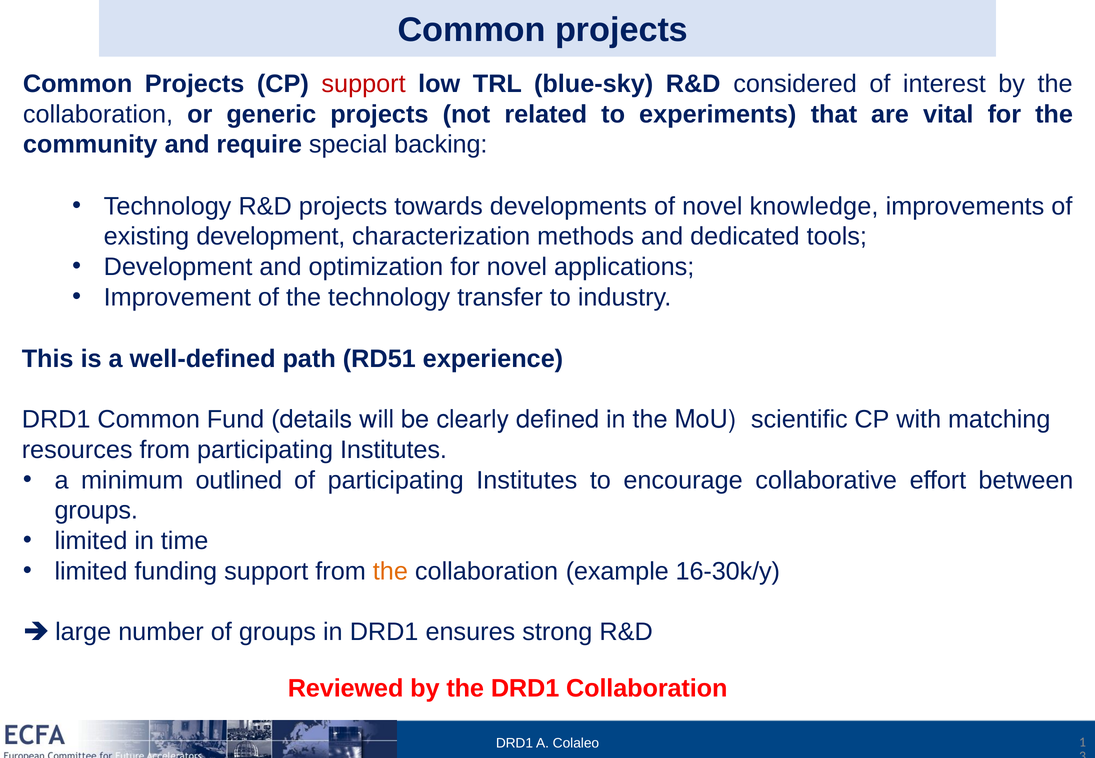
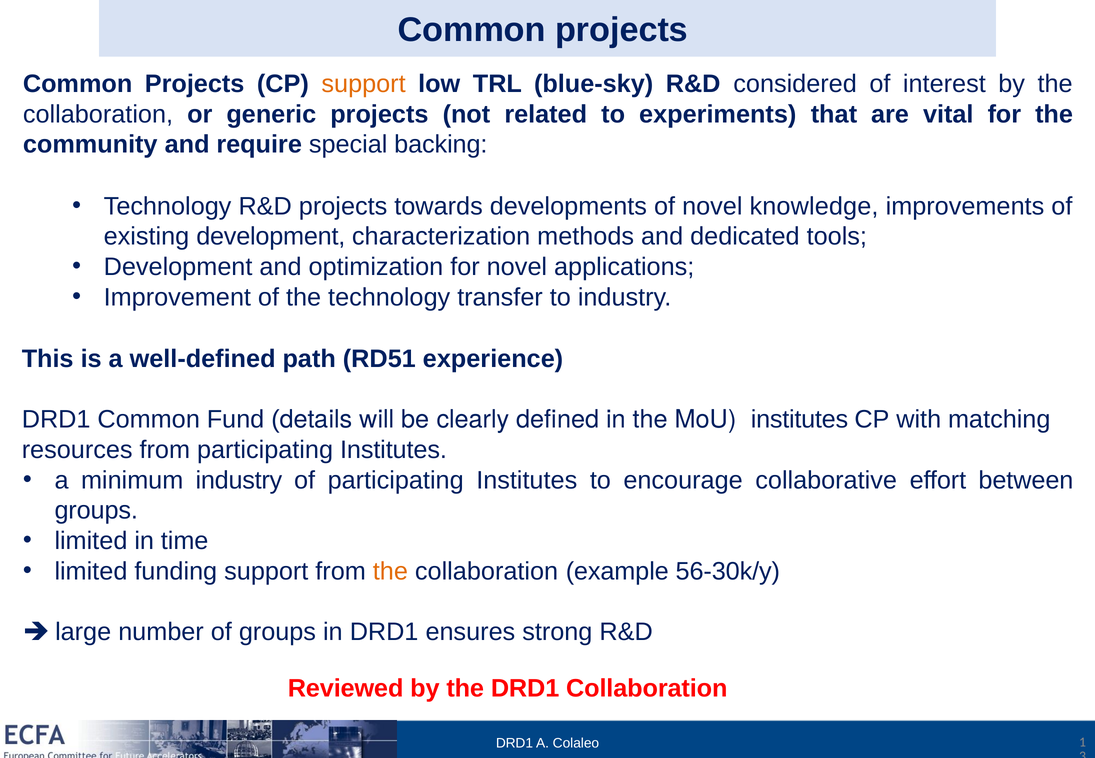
support at (364, 84) colour: red -> orange
MoU scientific: scientific -> institutes
minimum outlined: outlined -> industry
16-30k/y: 16-30k/y -> 56-30k/y
